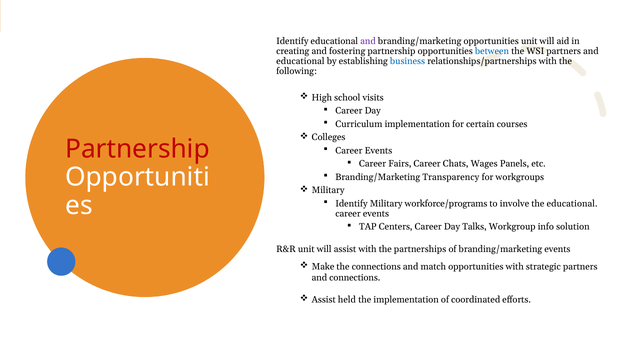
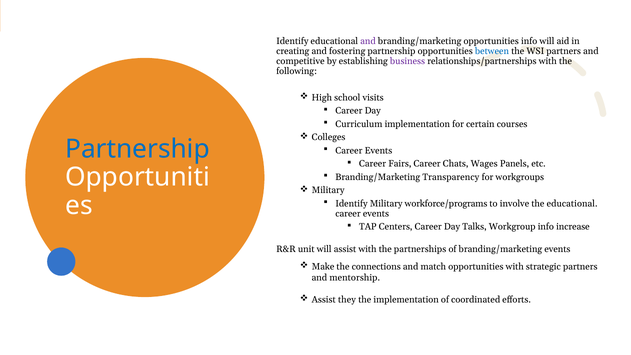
opportunities unit: unit -> info
educational at (300, 61): educational -> competitive
business colour: blue -> purple
Partnership at (138, 149) colour: red -> blue
solution: solution -> increase
and connections: connections -> mentorship
held: held -> they
